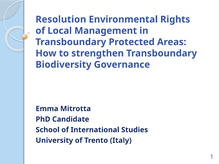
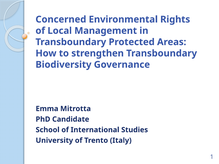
Resolution: Resolution -> Concerned
